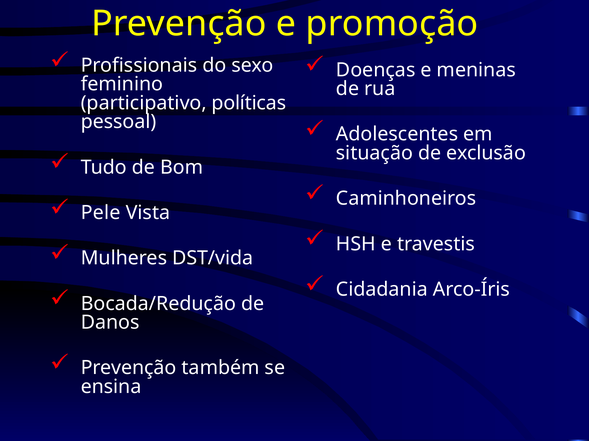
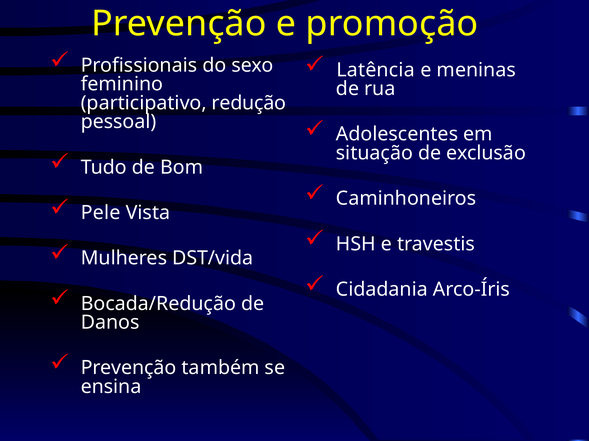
Doenças: Doenças -> Latência
políticas: políticas -> redução
